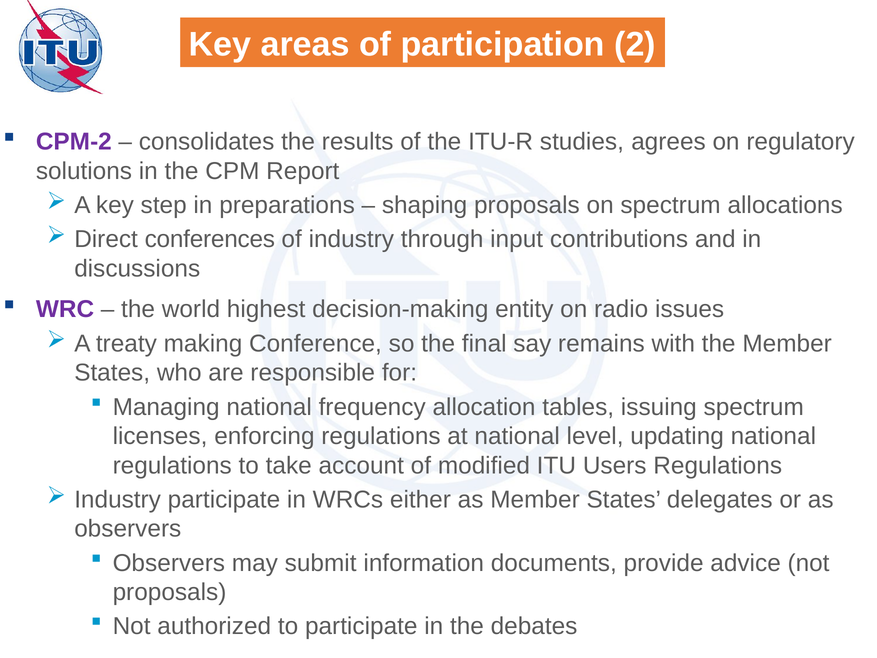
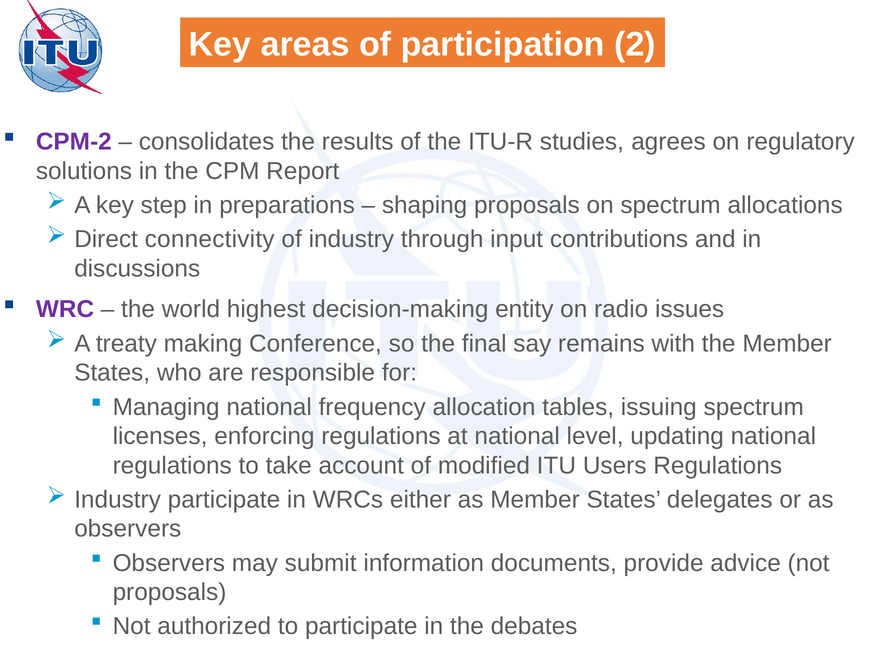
conferences: conferences -> connectivity
